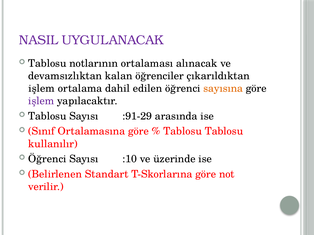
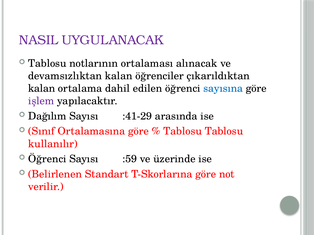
işlem at (42, 89): işlem -> kalan
sayısına colour: orange -> blue
Tablosu at (47, 116): Tablosu -> Dağılım
:91-29: :91-29 -> :41-29
:10: :10 -> :59
